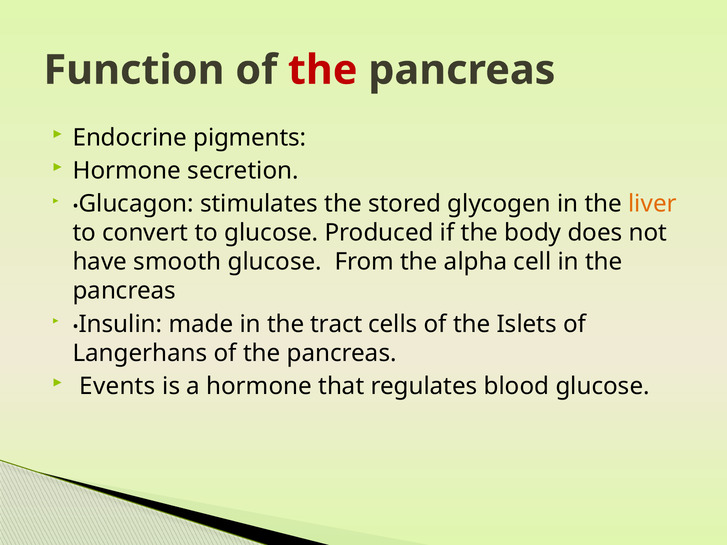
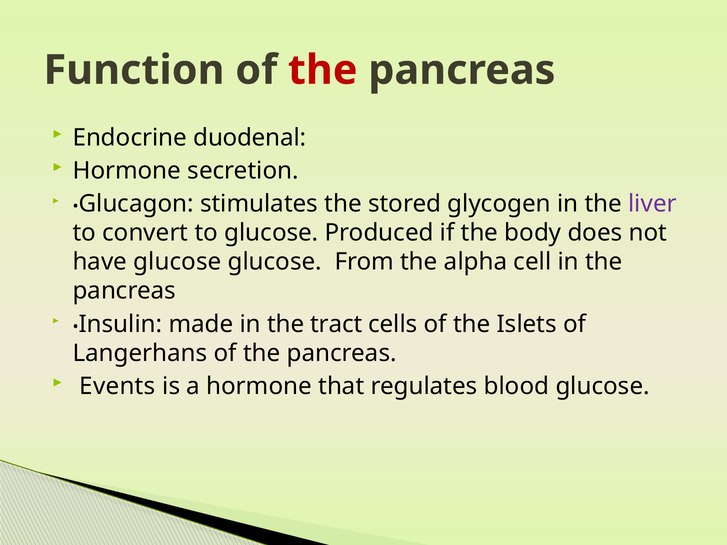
pigments: pigments -> duodenal
liver colour: orange -> purple
have smooth: smooth -> glucose
